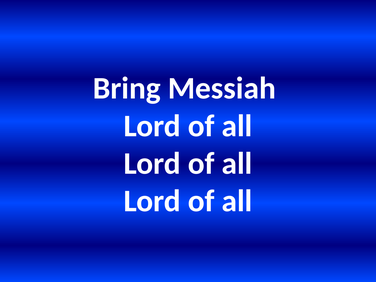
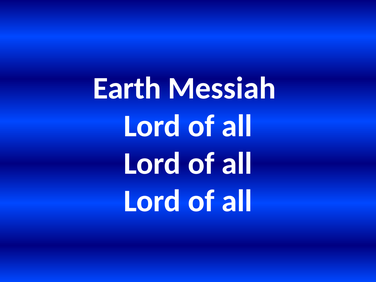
Bring: Bring -> Earth
